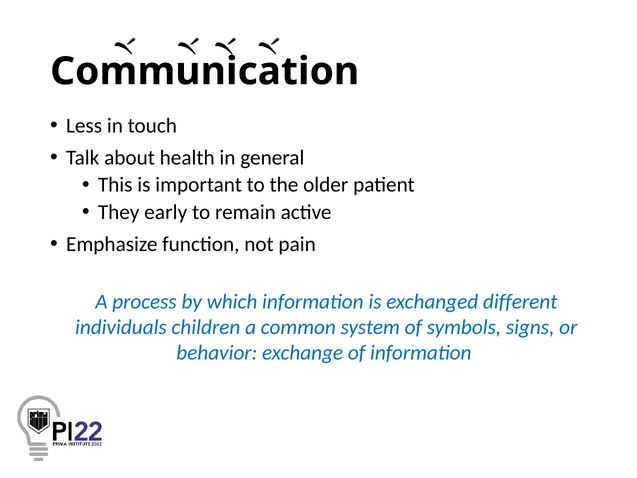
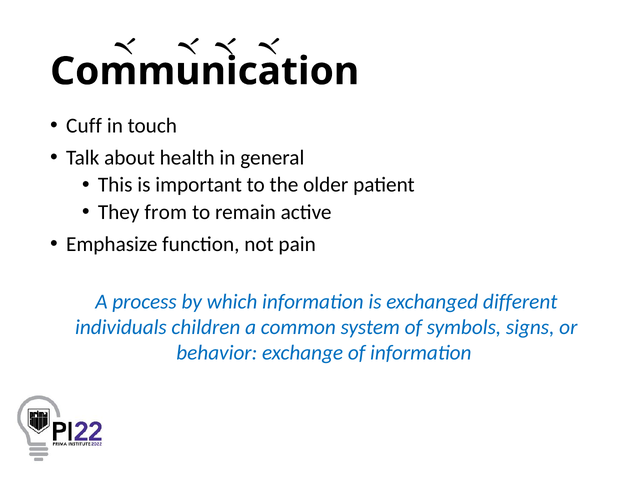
Less: Less -> Cuff
early: early -> from
